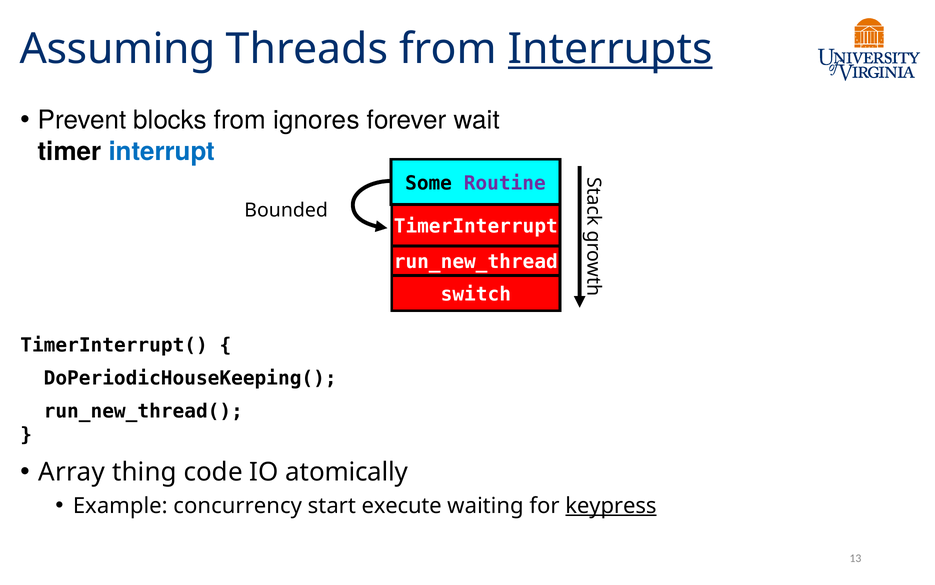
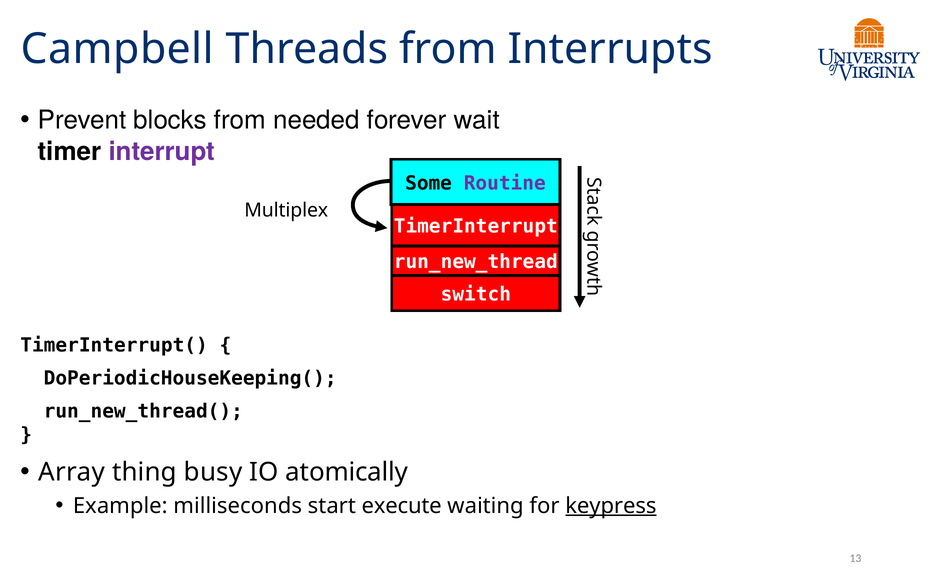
Assuming: Assuming -> Campbell
Interrupts underline: present -> none
ignores: ignores -> needed
interrupt colour: blue -> purple
Bounded: Bounded -> Multiplex
code: code -> busy
concurrency: concurrency -> milliseconds
